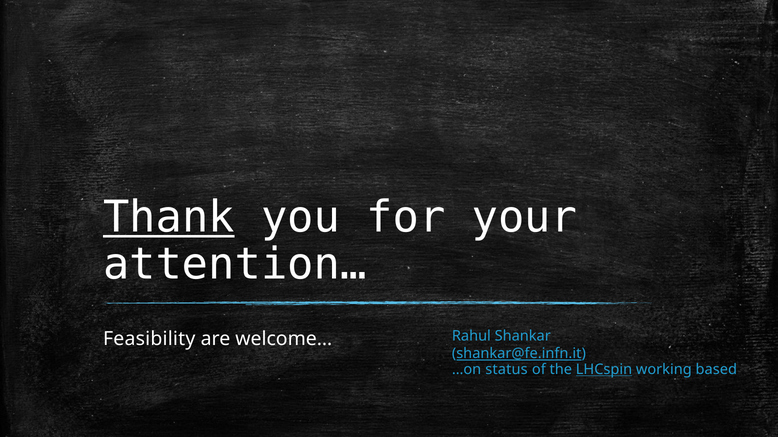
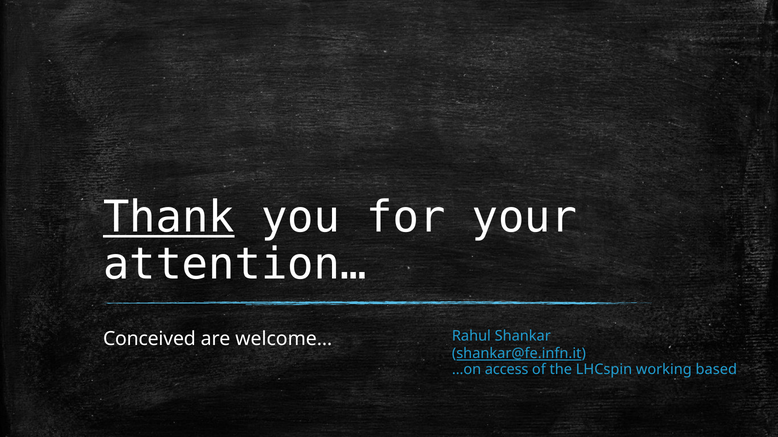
Feasibility: Feasibility -> Conceived
status: status -> access
LHCspin underline: present -> none
